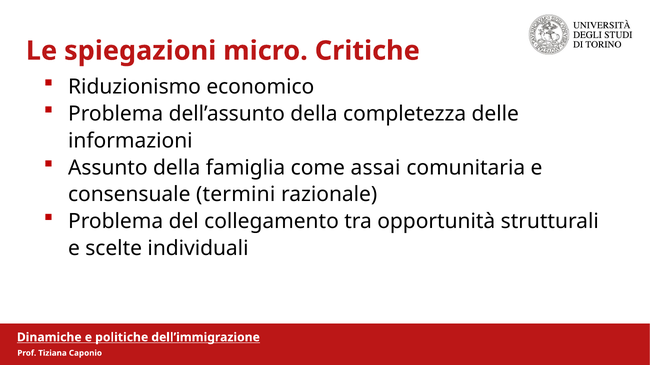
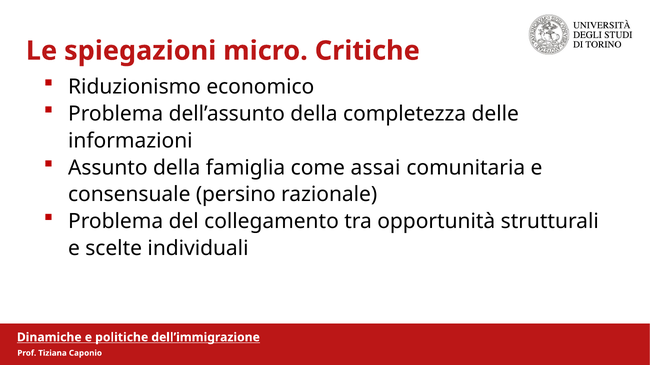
termini: termini -> persino
